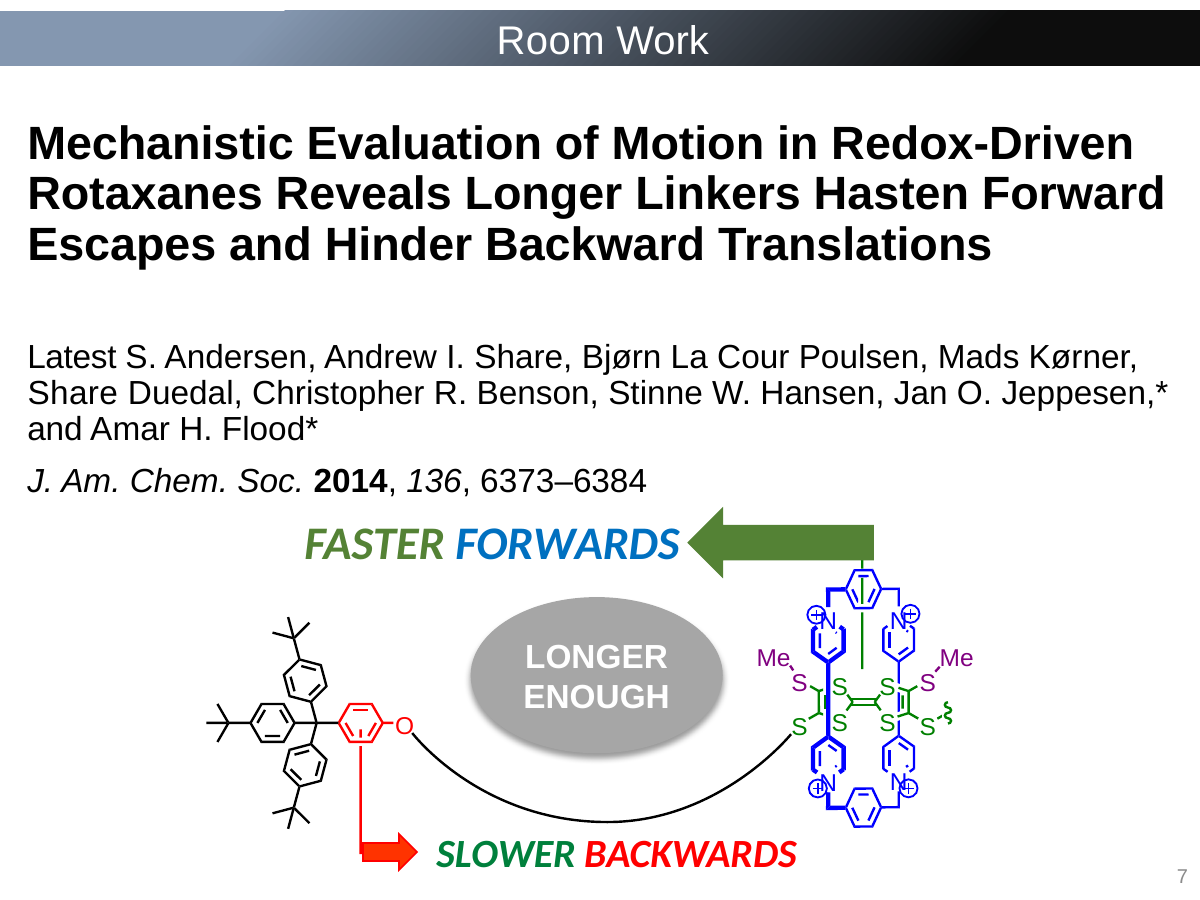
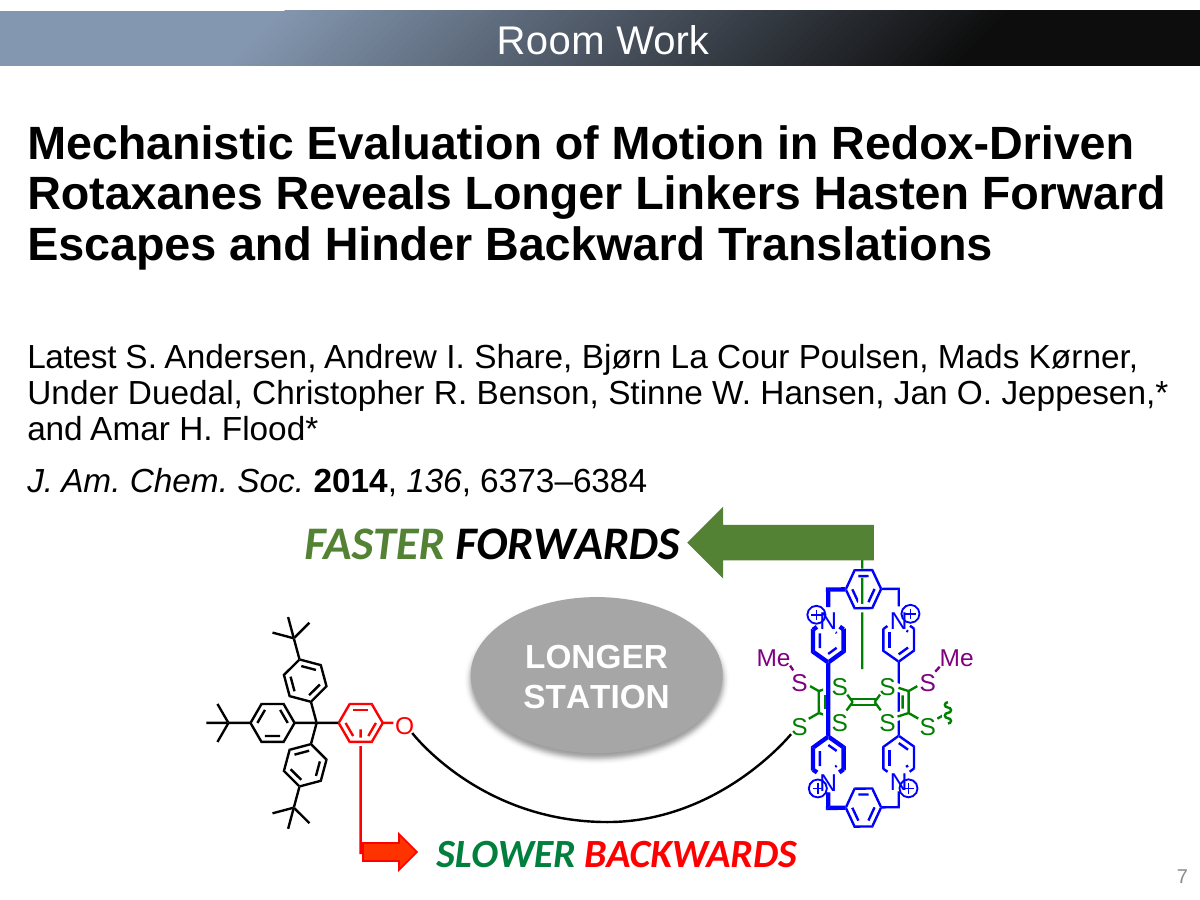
Share at (73, 393): Share -> Under
FORWARDS colour: blue -> black
ENOUGH: ENOUGH -> STATION
